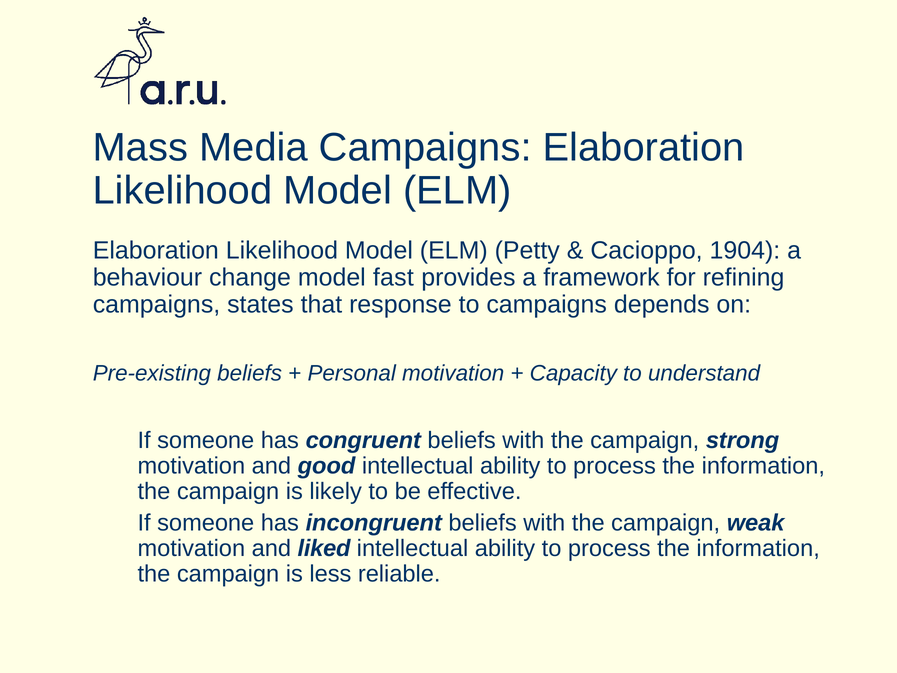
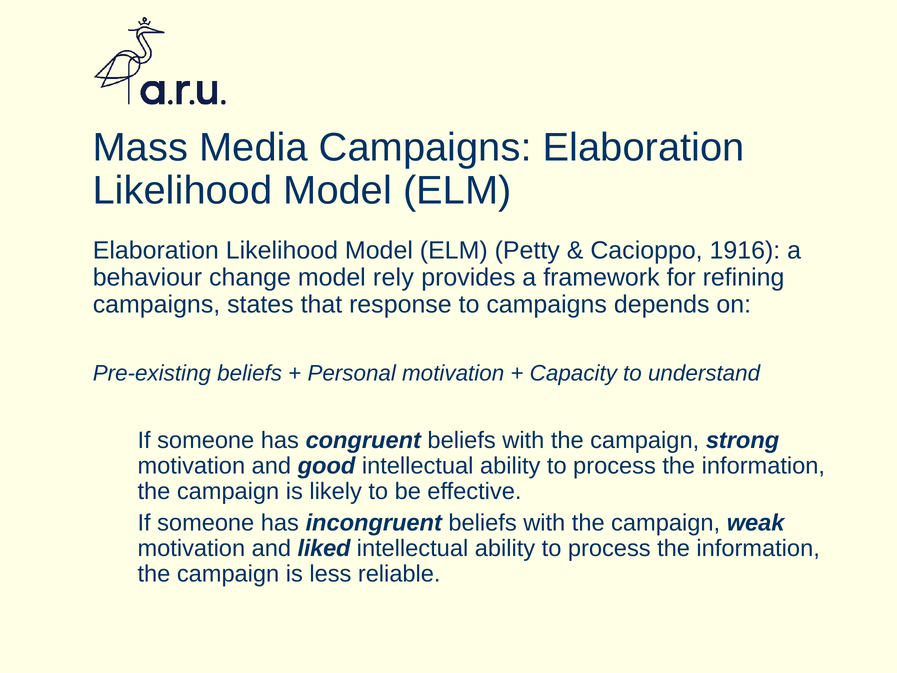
1904: 1904 -> 1916
fast: fast -> rely
